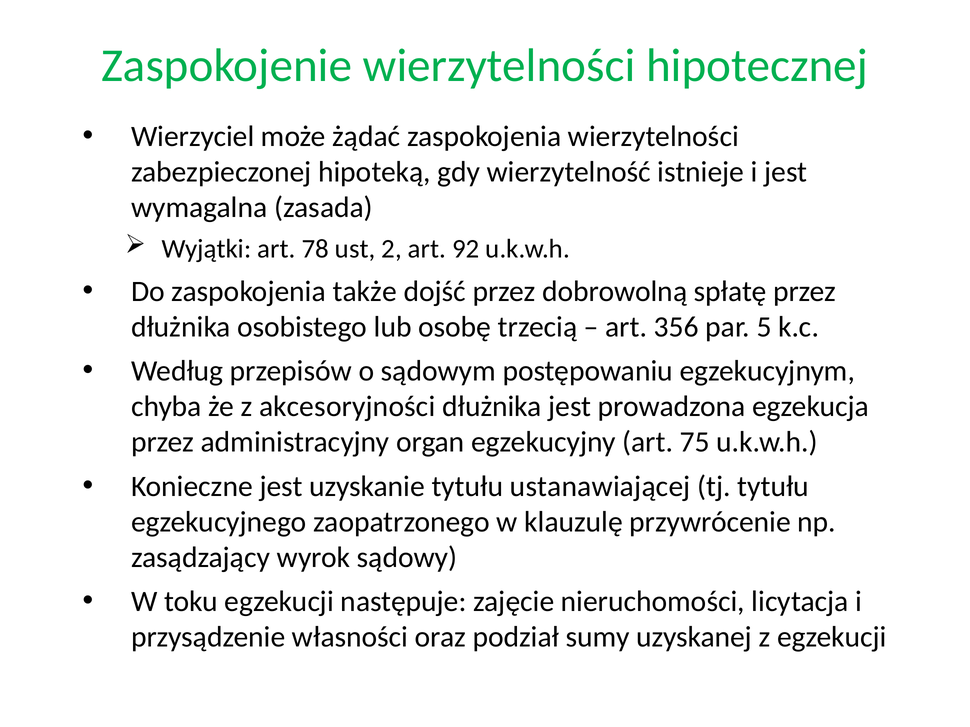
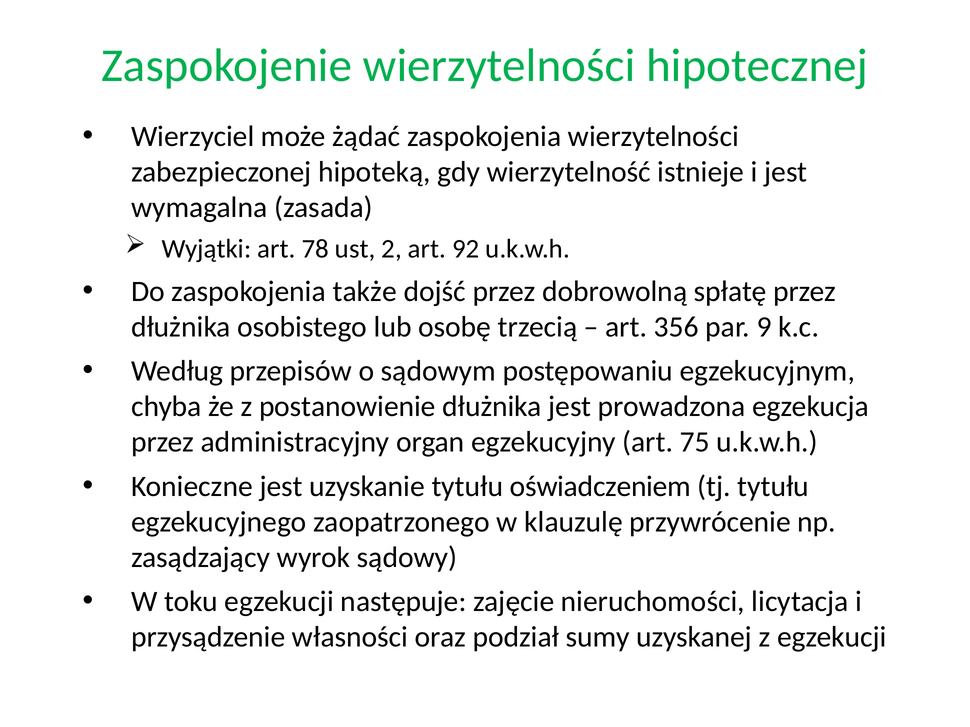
5: 5 -> 9
akcesoryjności: akcesoryjności -> postanowienie
ustanawiającej: ustanawiającej -> oświadczeniem
